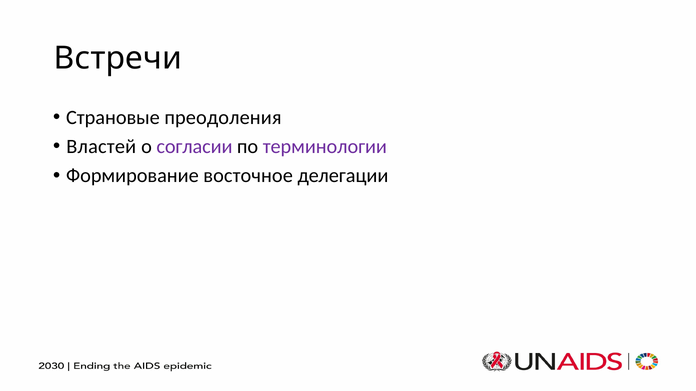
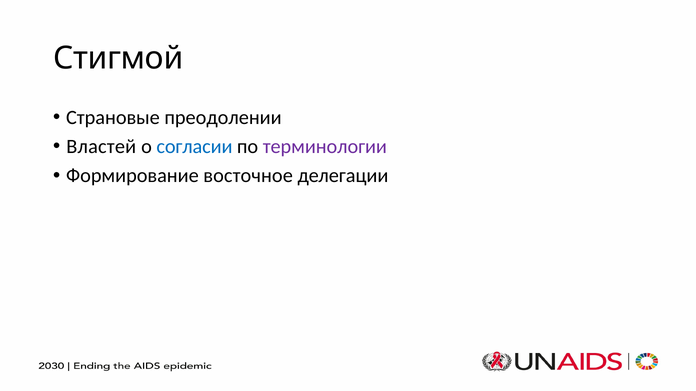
Встречи: Встречи -> Стигмой
преодоления: преодоления -> преодолении
согласии colour: purple -> blue
